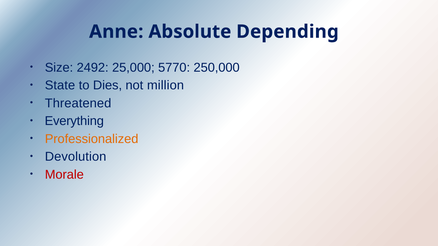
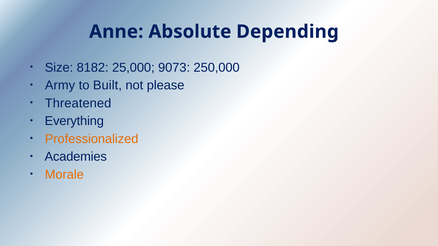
2492: 2492 -> 8182
5770: 5770 -> 9073
State: State -> Army
Dies: Dies -> Built
million: million -> please
Devolution: Devolution -> Academies
Morale colour: red -> orange
